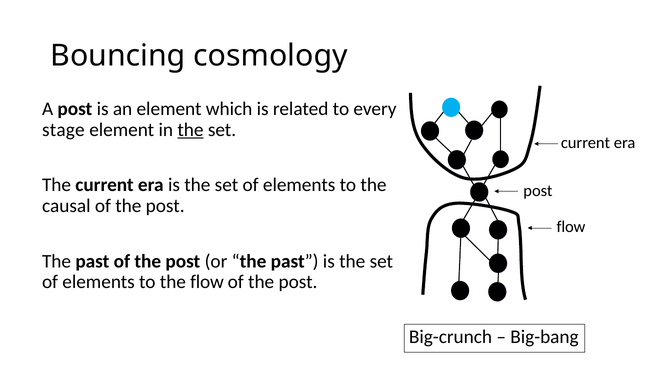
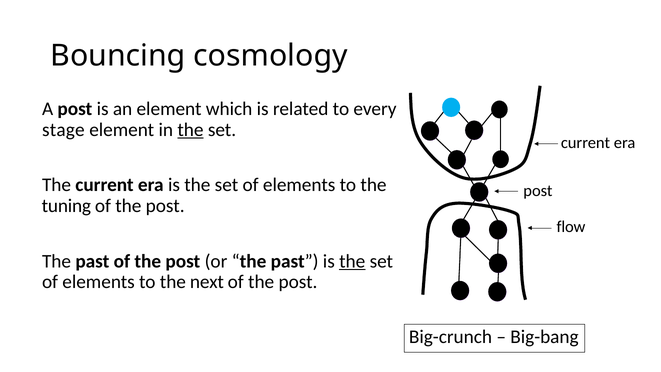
causal: causal -> tuning
the at (352, 261) underline: none -> present
the flow: flow -> next
